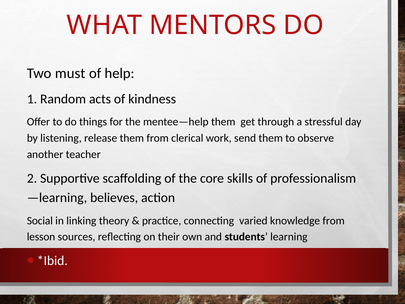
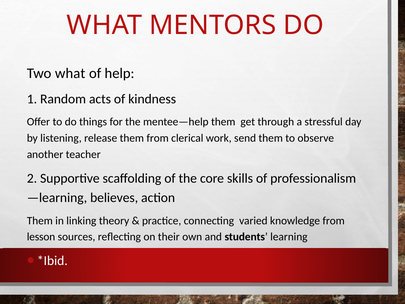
Two must: must -> what
Social at (40, 221): Social -> Them
